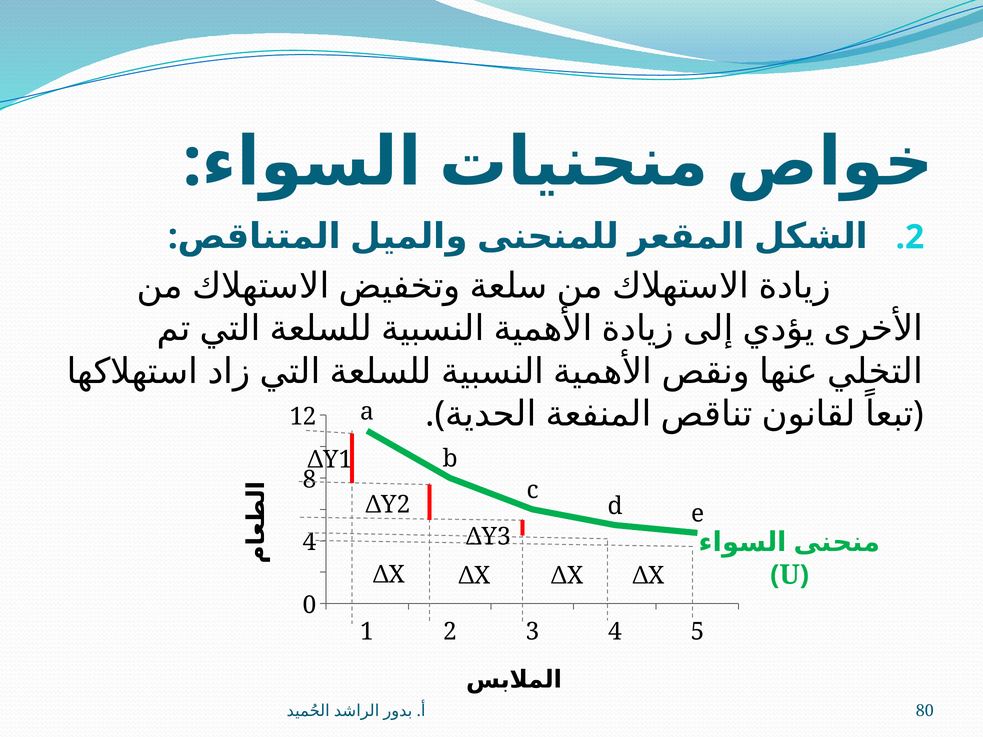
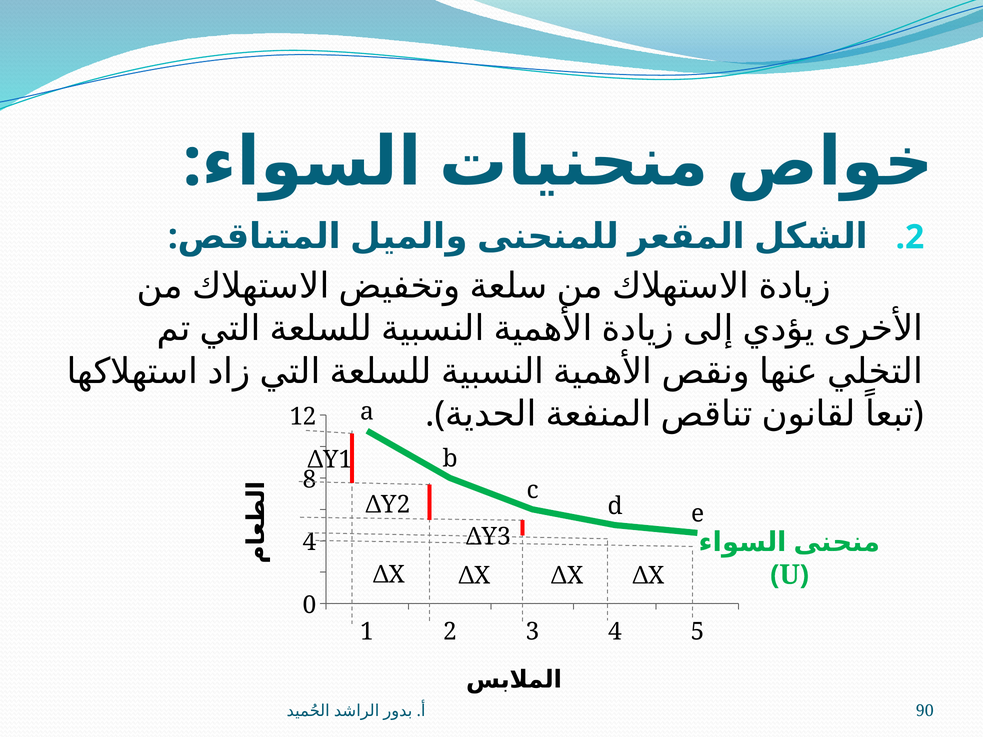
80: 80 -> 90
